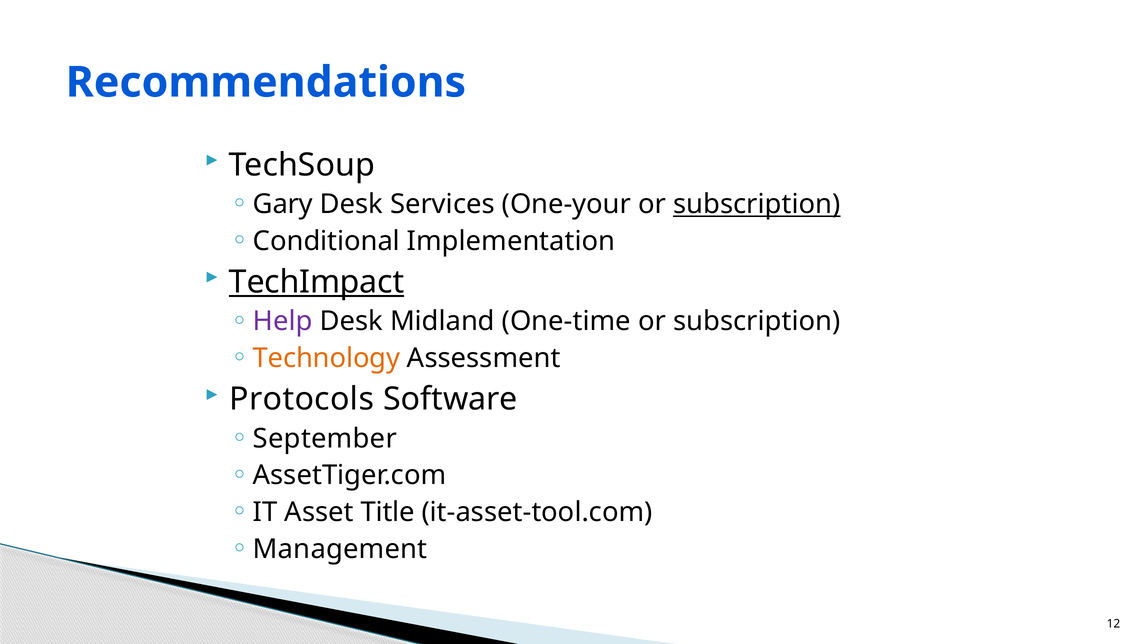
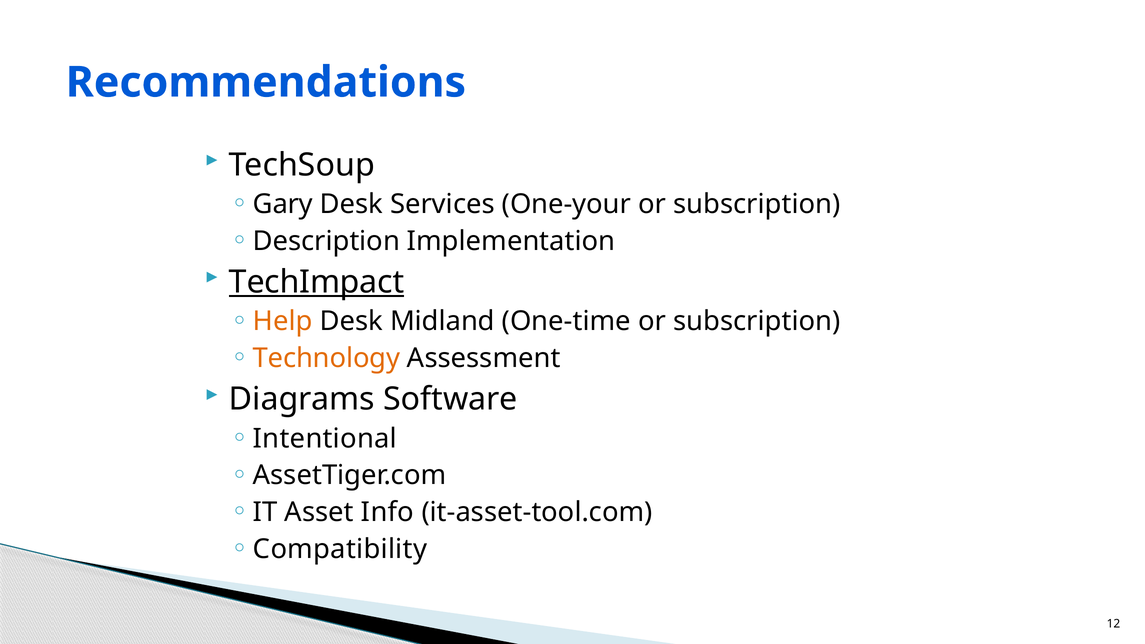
subscription at (757, 204) underline: present -> none
Conditional: Conditional -> Description
Help colour: purple -> orange
Protocols: Protocols -> Diagrams
September: September -> Intentional
Title: Title -> Info
Management: Management -> Compatibility
